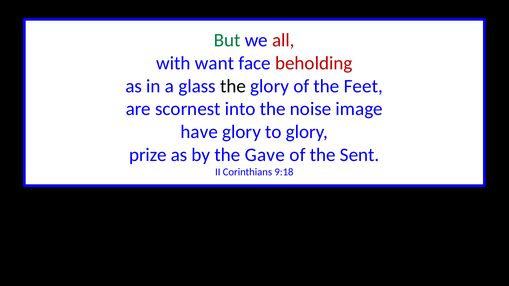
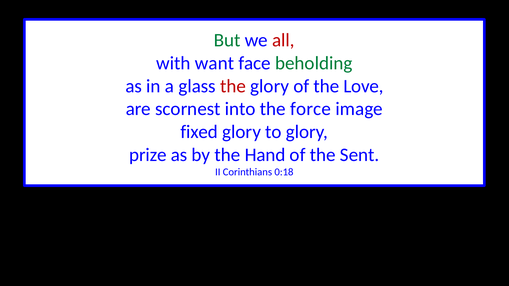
beholding colour: red -> green
the at (233, 86) colour: black -> red
Feet: Feet -> Love
noise: noise -> force
have: have -> fixed
Gave: Gave -> Hand
9:18: 9:18 -> 0:18
